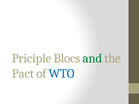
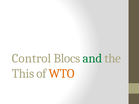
Priciple: Priciple -> Control
Pact: Pact -> This
WTO colour: blue -> orange
